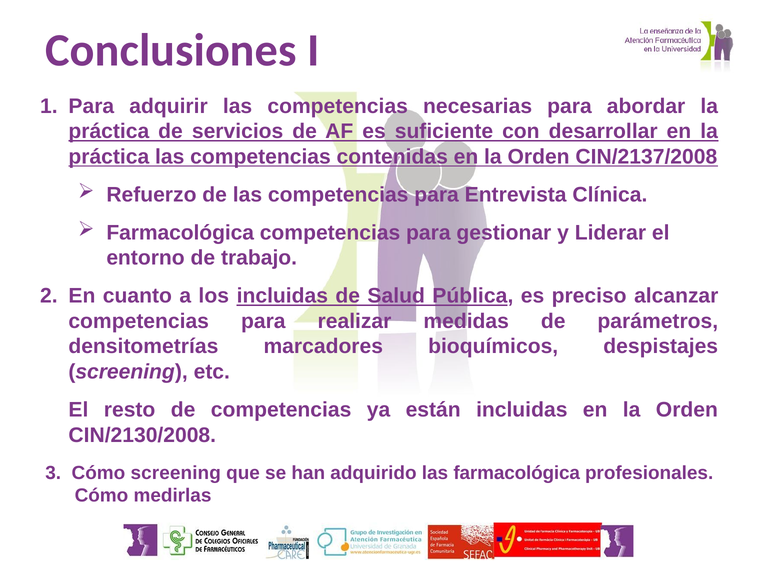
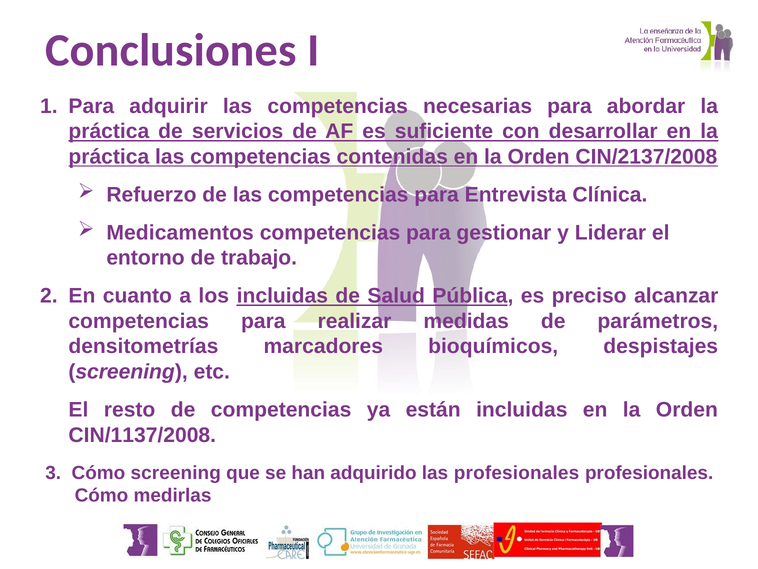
Farmacológica at (180, 232): Farmacológica -> Medicamentos
CIN/2130/2008: CIN/2130/2008 -> CIN/1137/2008
las farmacológica: farmacológica -> profesionales
